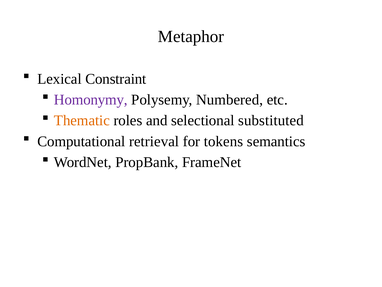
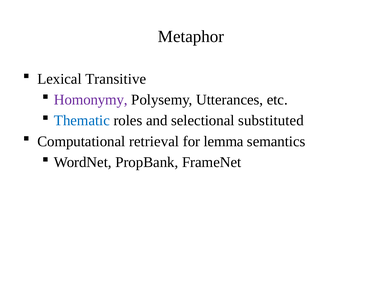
Constraint: Constraint -> Transitive
Numbered: Numbered -> Utterances
Thematic colour: orange -> blue
tokens: tokens -> lemma
